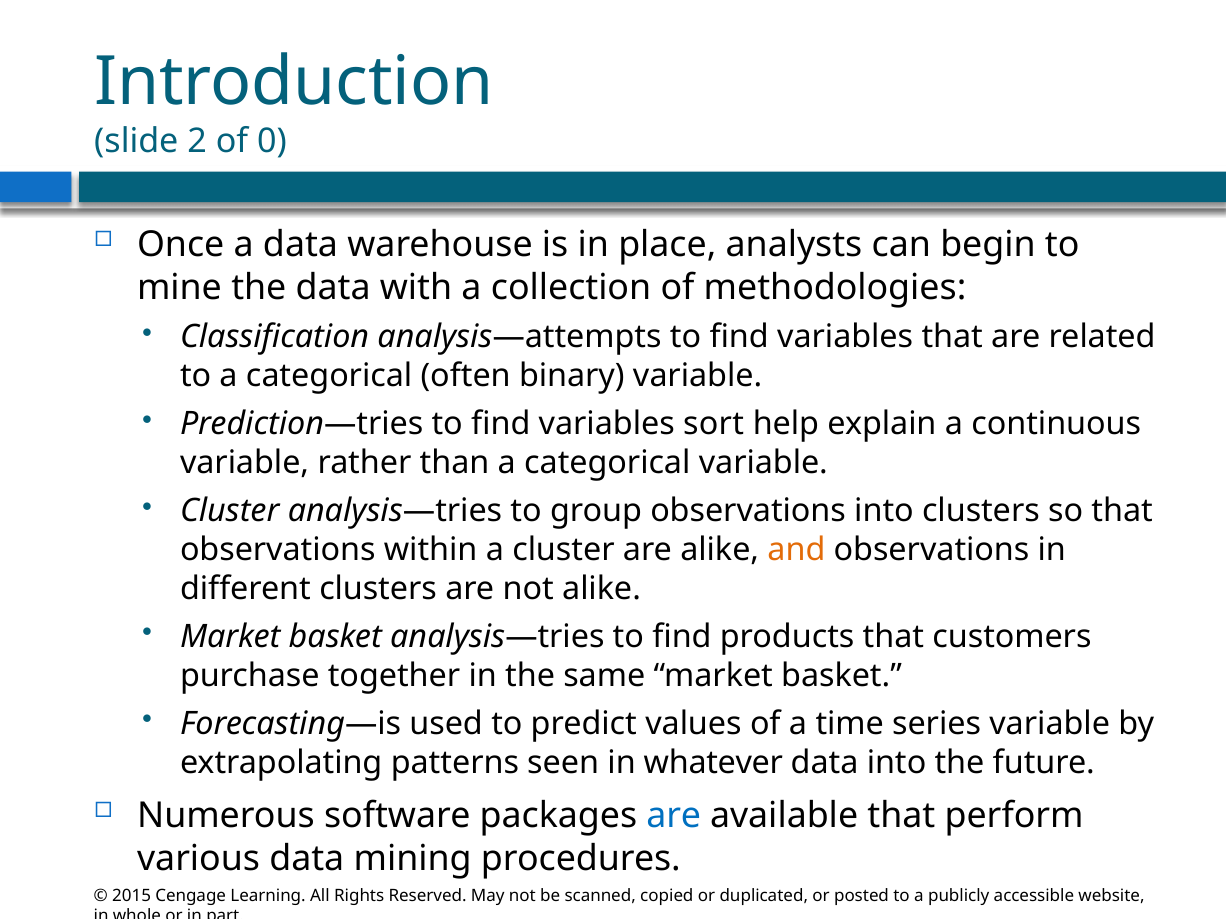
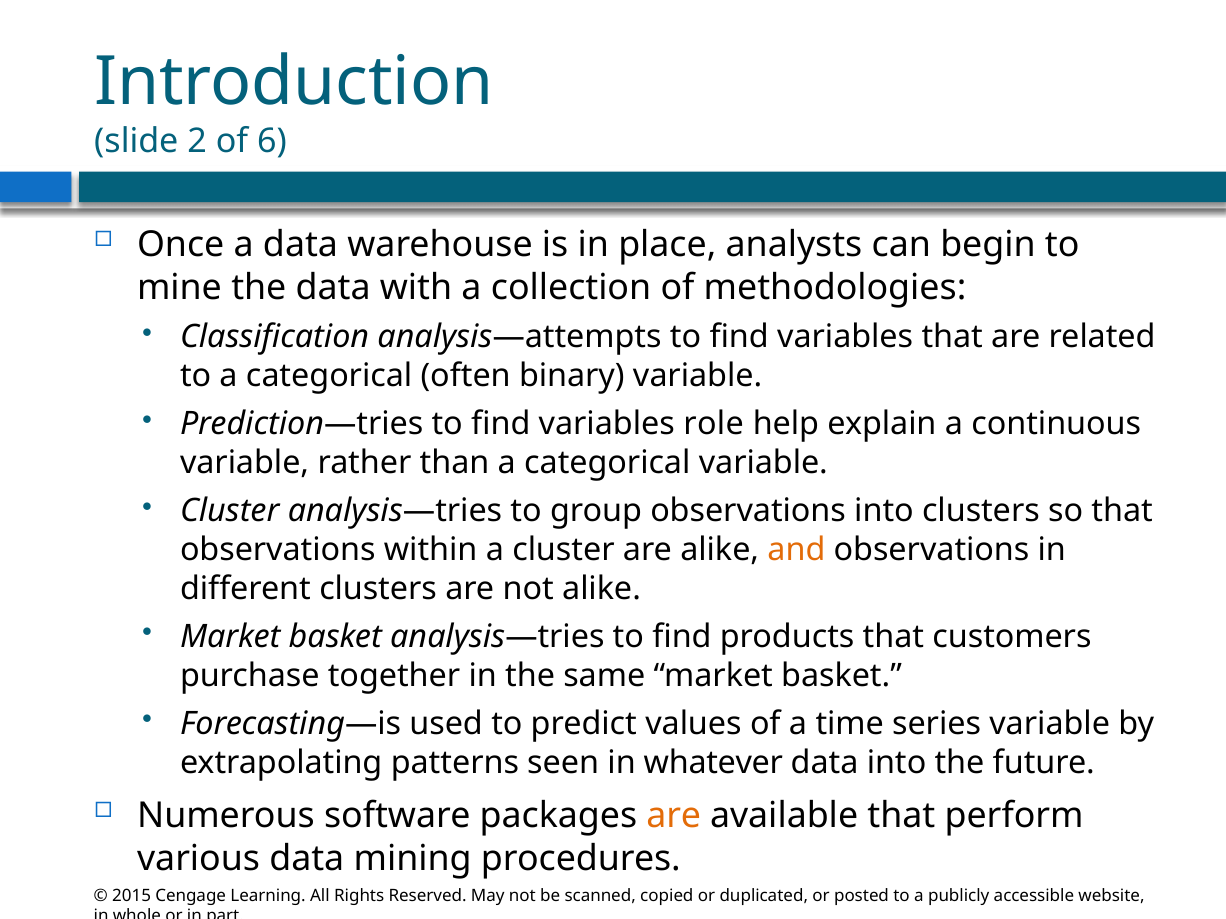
0: 0 -> 6
sort: sort -> role
are at (674, 816) colour: blue -> orange
